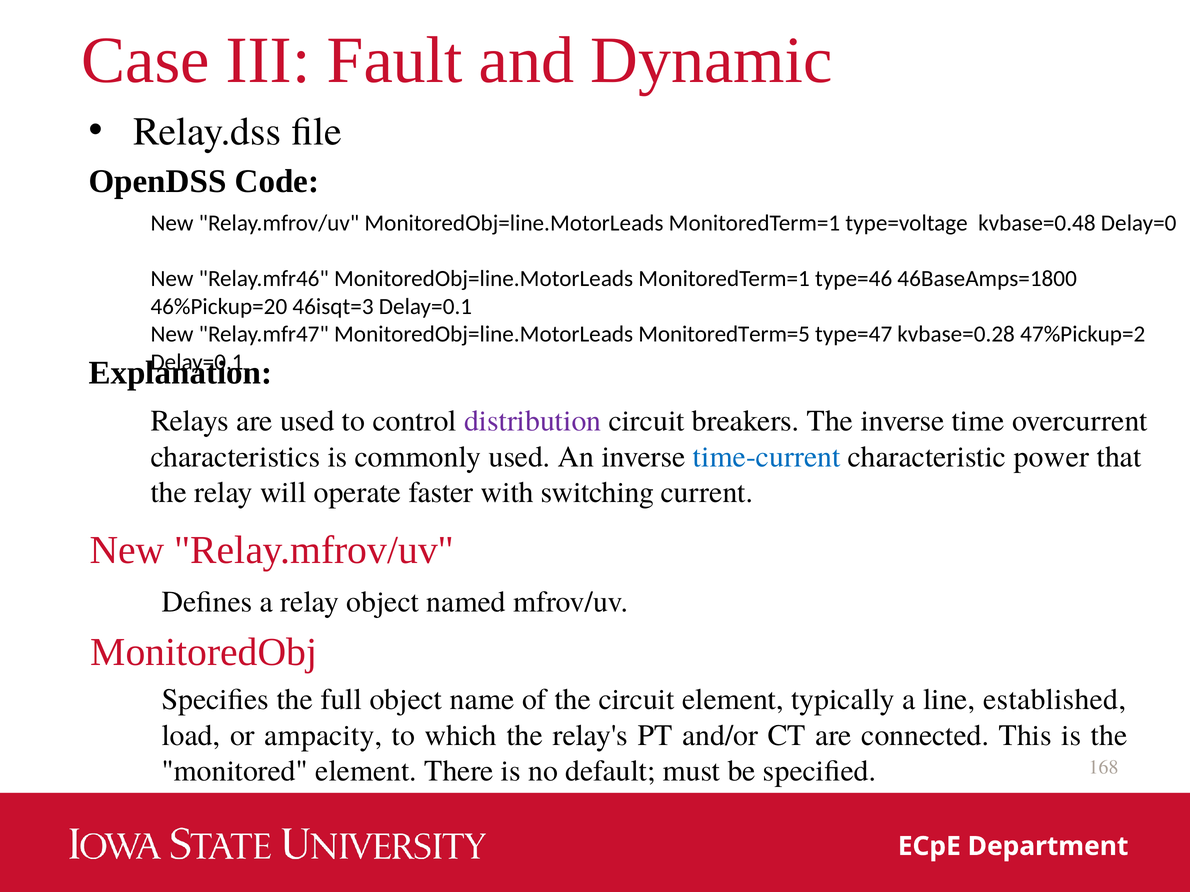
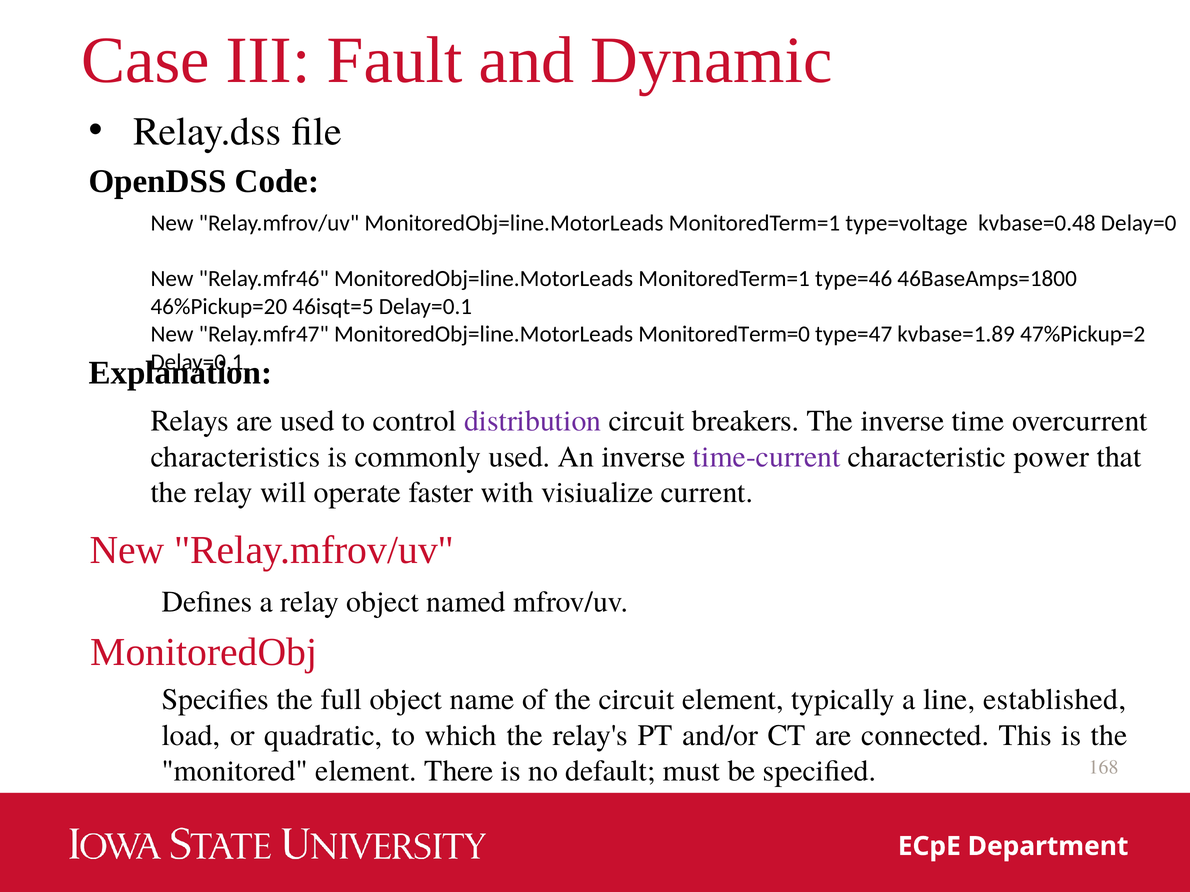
46isqt=3: 46isqt=3 -> 46isqt=5
MonitoredTerm=5: MonitoredTerm=5 -> MonitoredTerm=0
kvbase=0.28: kvbase=0.28 -> kvbase=1.89
time-current colour: blue -> purple
switching: switching -> visiualize
ampacity: ampacity -> quadratic
